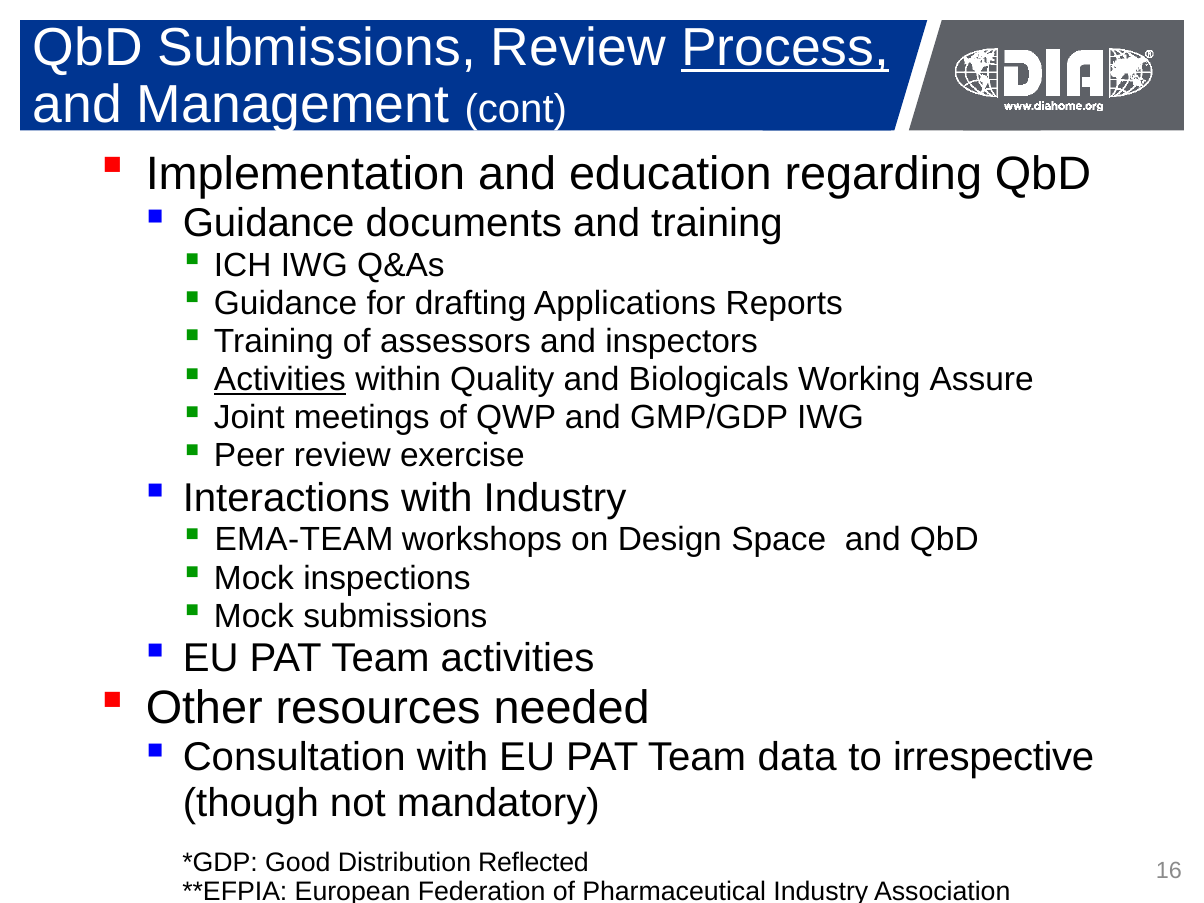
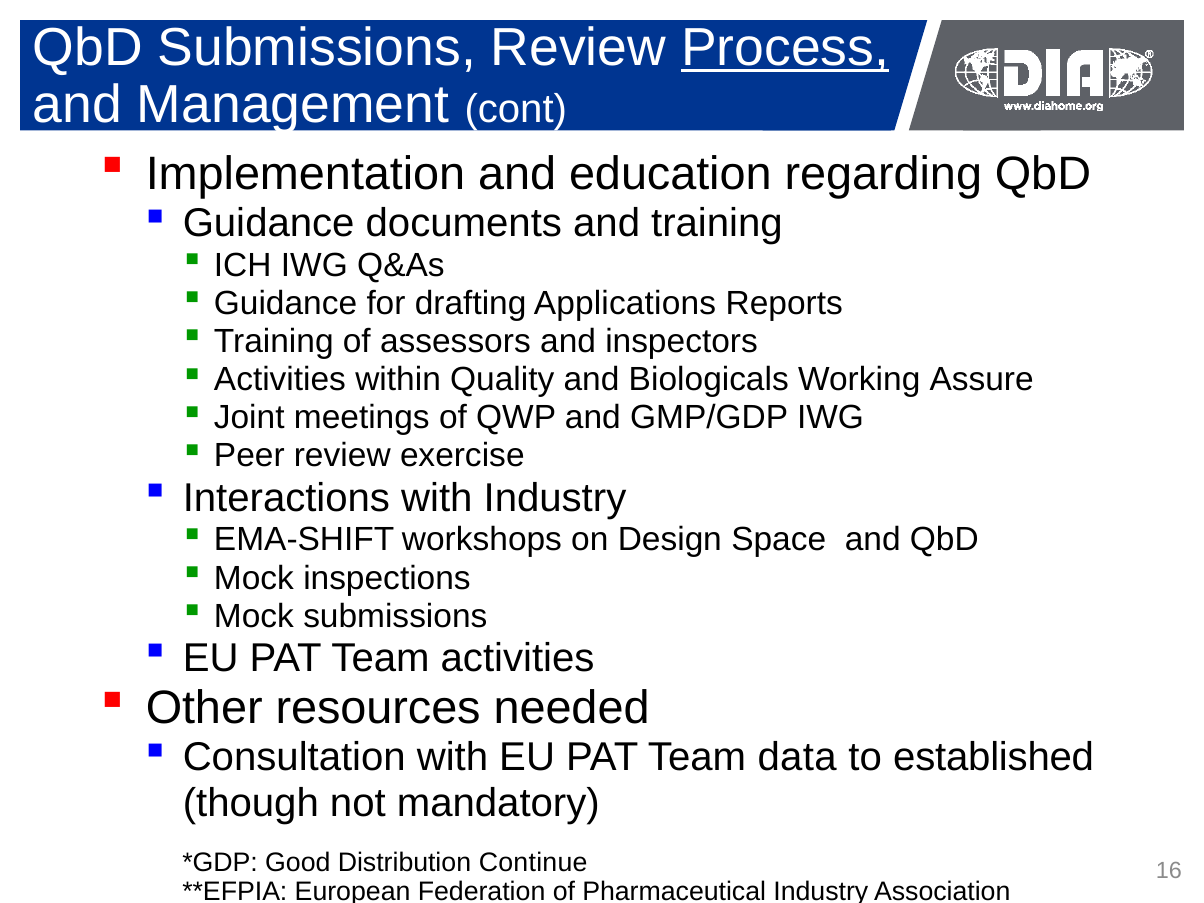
Activities at (280, 380) underline: present -> none
EMA-TEAM: EMA-TEAM -> EMA-SHIFT
irrespective: irrespective -> established
Reflected: Reflected -> Continue
